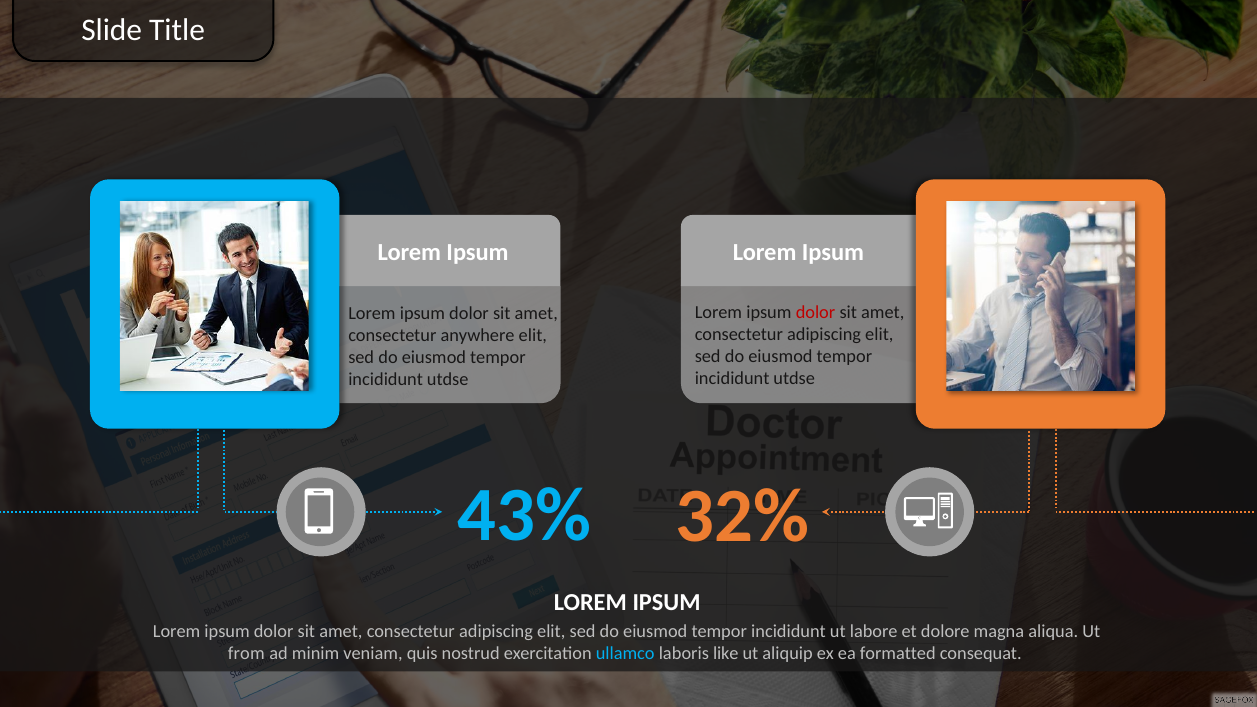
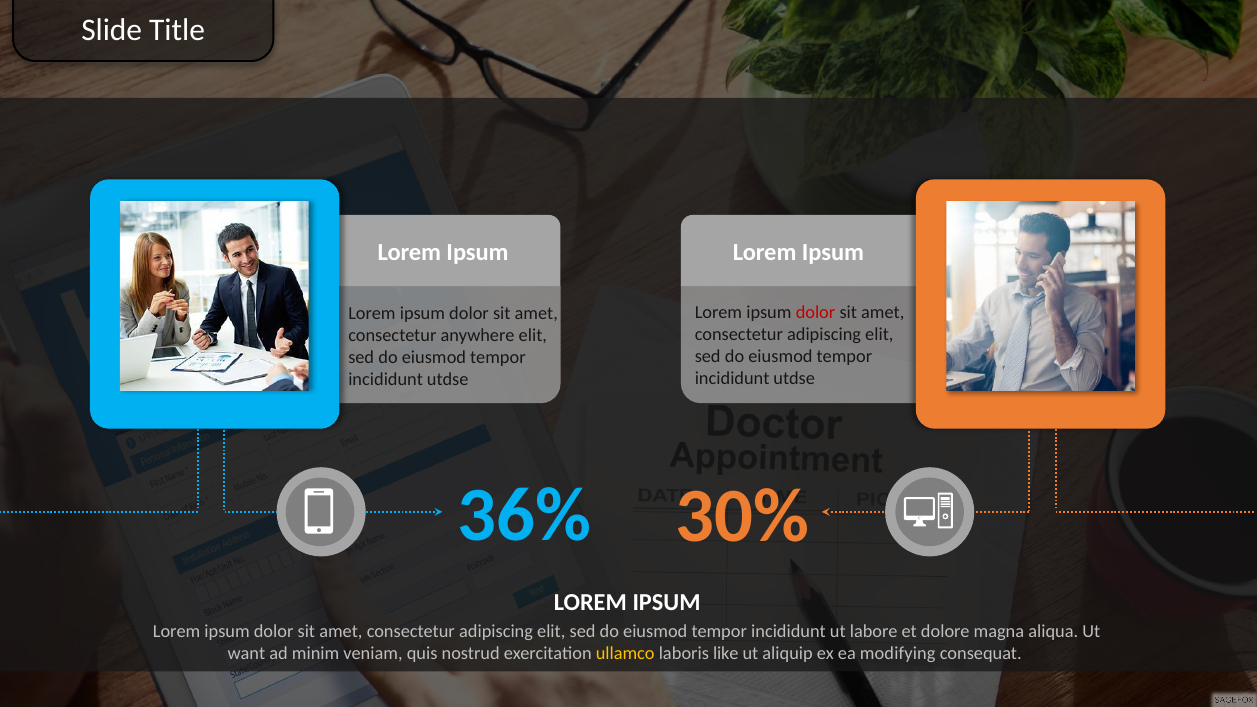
43%: 43% -> 36%
32%: 32% -> 30%
from: from -> want
ullamco colour: light blue -> yellow
formatted: formatted -> modifying
